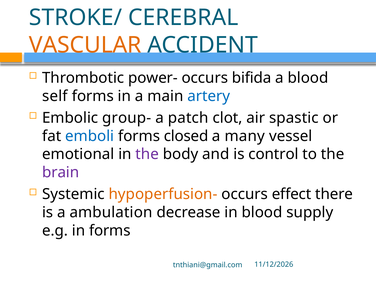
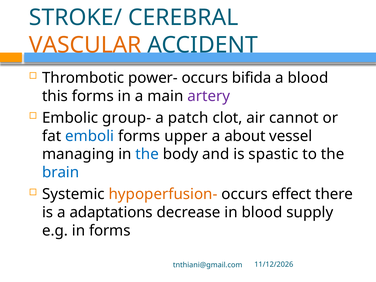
self: self -> this
artery colour: blue -> purple
spastic: spastic -> cannot
closed: closed -> upper
many: many -> about
emotional: emotional -> managing
the at (147, 154) colour: purple -> blue
control: control -> spastic
brain colour: purple -> blue
ambulation: ambulation -> adaptations
